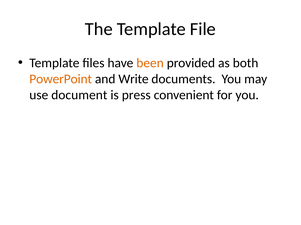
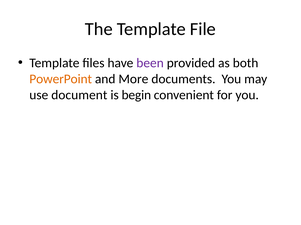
been colour: orange -> purple
Write: Write -> More
press: press -> begin
